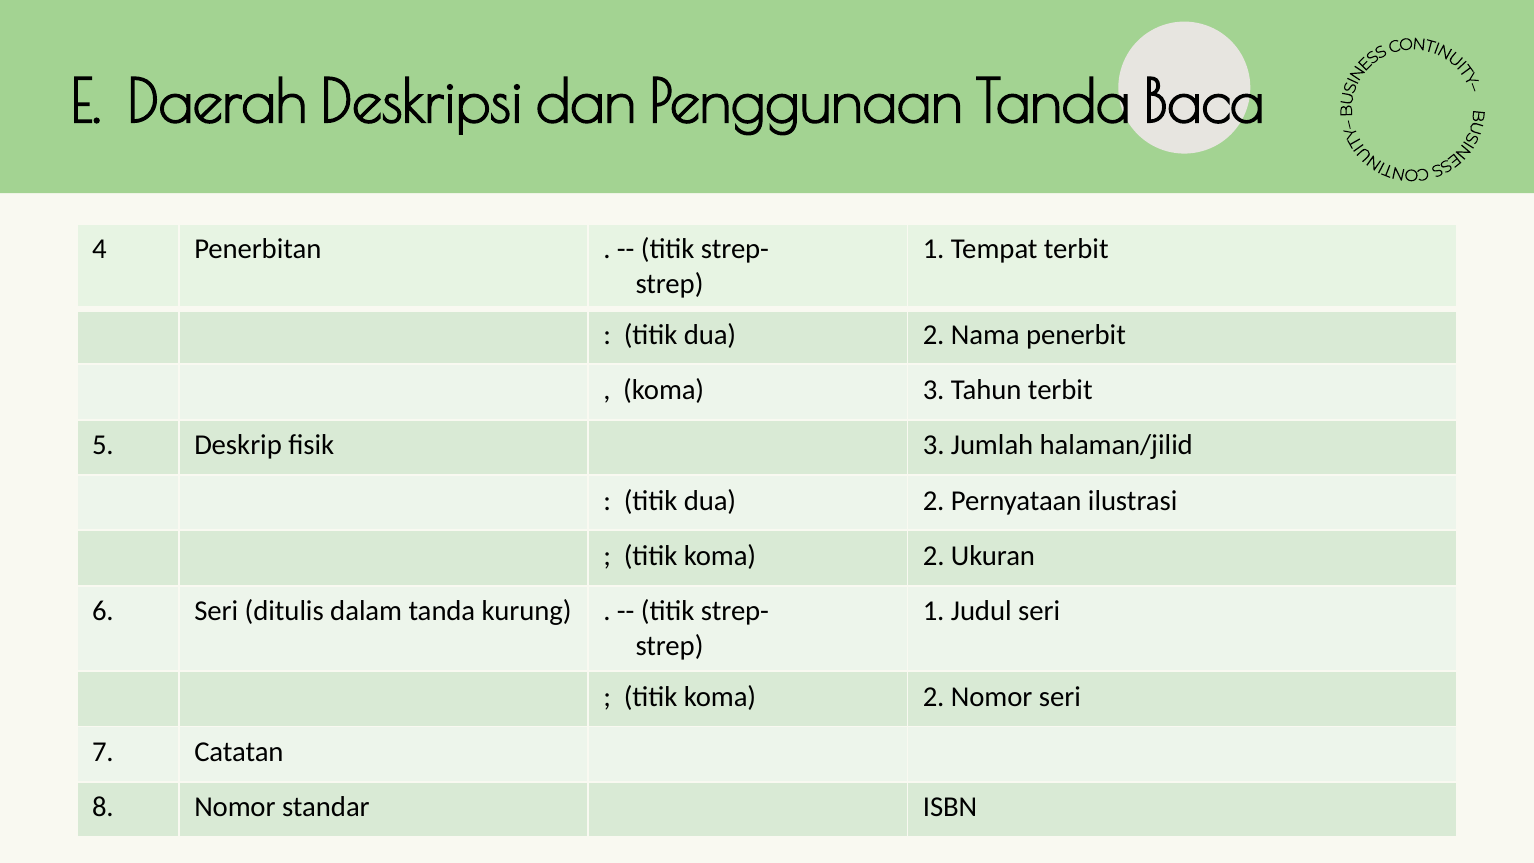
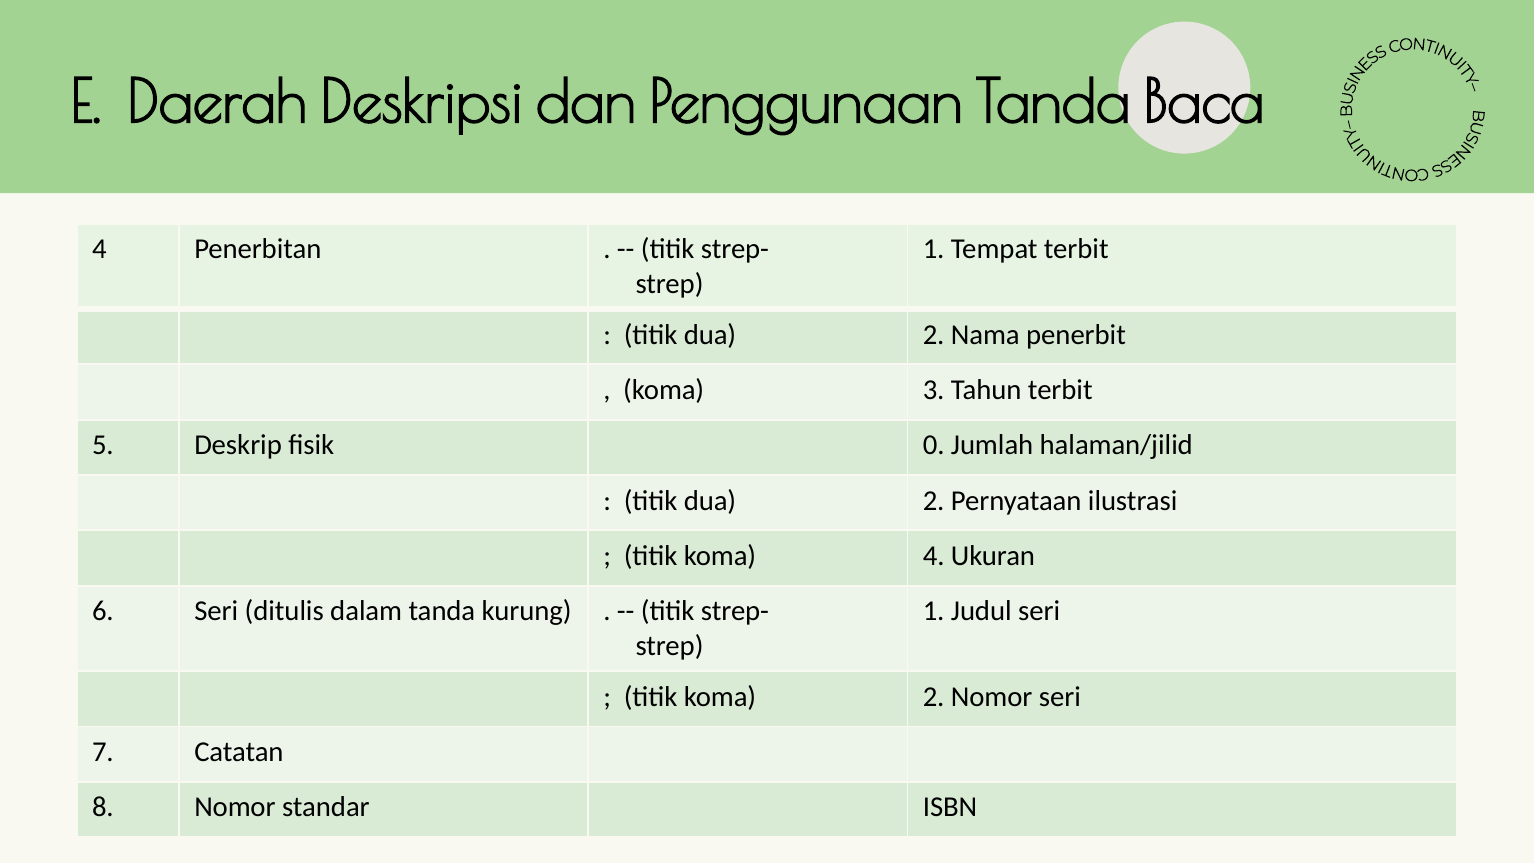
fisik 3: 3 -> 0
2 at (934, 556): 2 -> 4
